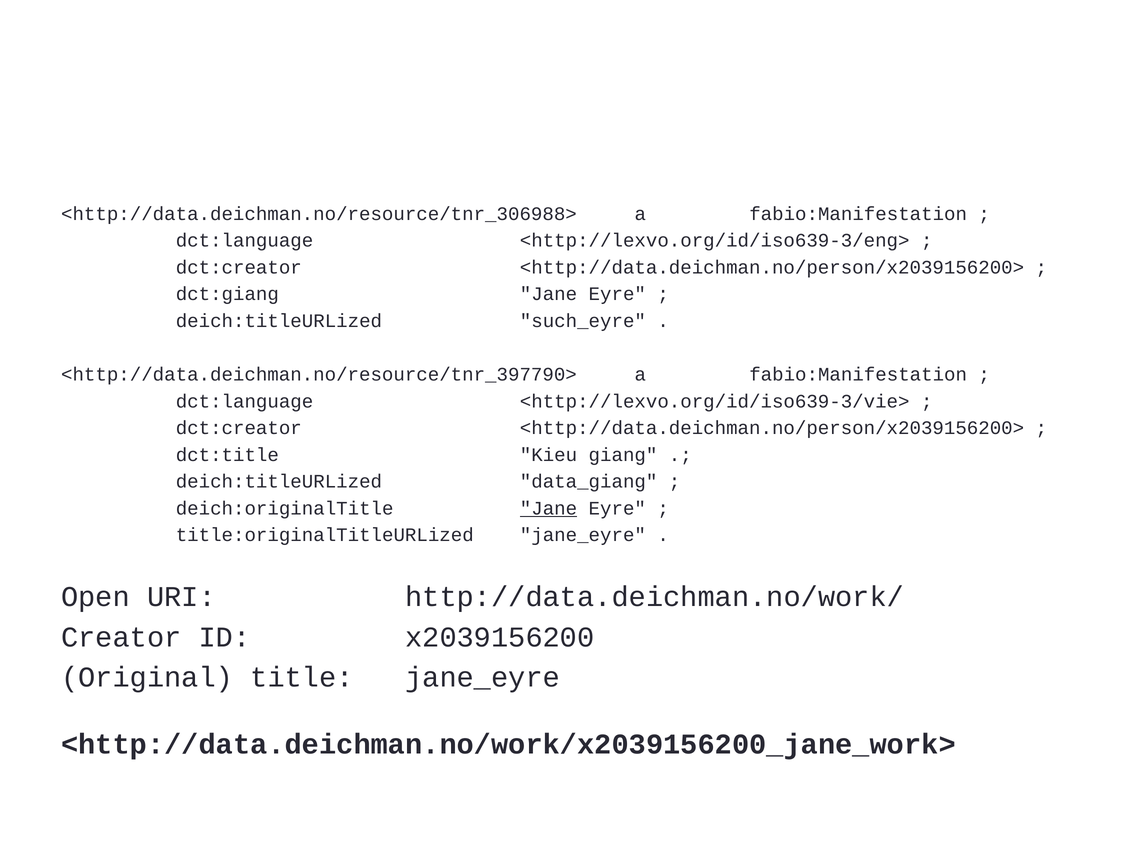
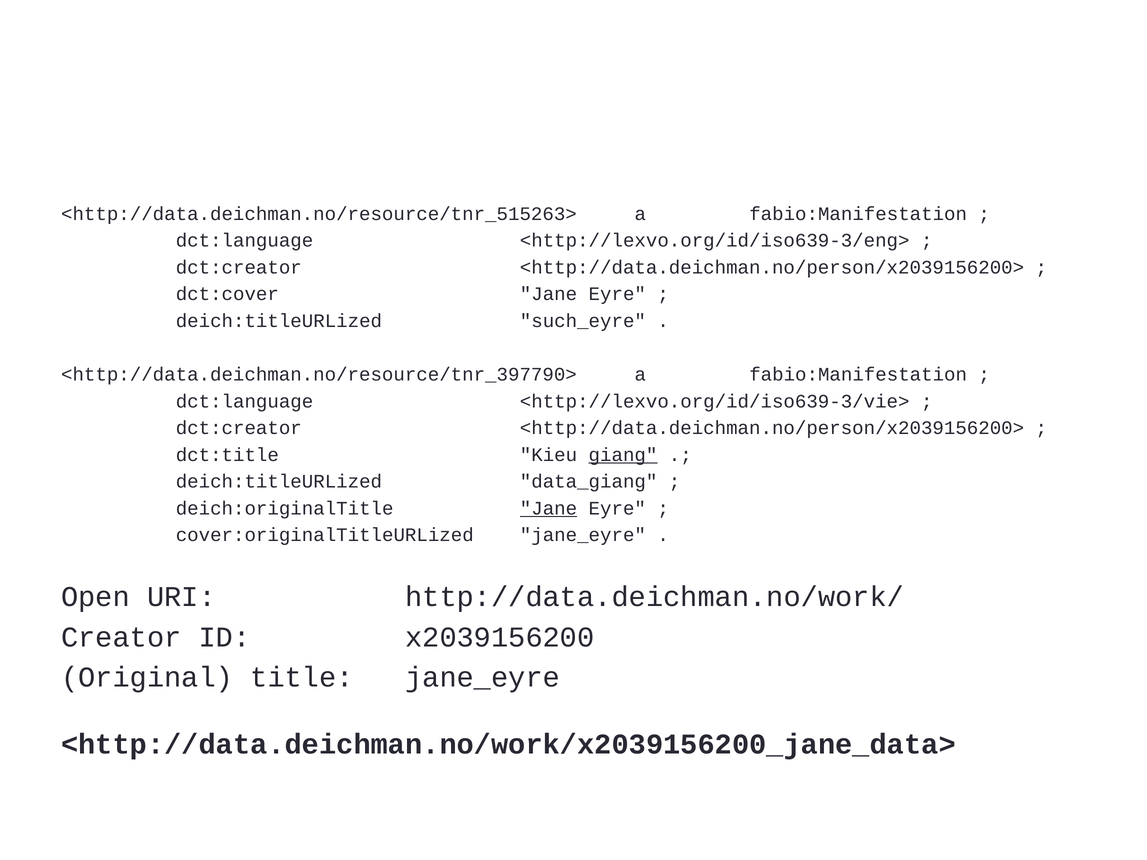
<http://data.deichman.no/resource/tnr_306988>: <http://data.deichman.no/resource/tnr_306988> -> <http://data.deichman.no/resource/tnr_515263>
dct:giang: dct:giang -> dct:cover
giang underline: none -> present
title:originalTitleURLized: title:originalTitleURLized -> cover:originalTitleURLized
<http://data.deichman.no/work/x2039156200_jane_work>: <http://data.deichman.no/work/x2039156200_jane_work> -> <http://data.deichman.no/work/x2039156200_jane_data>
